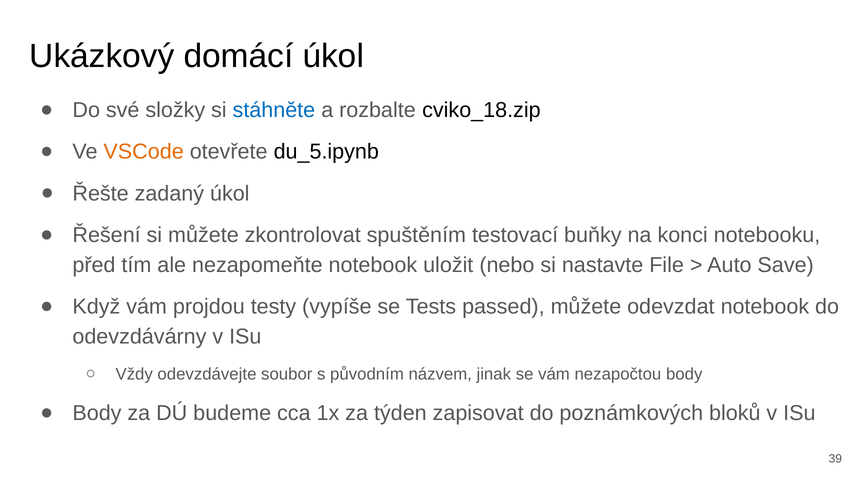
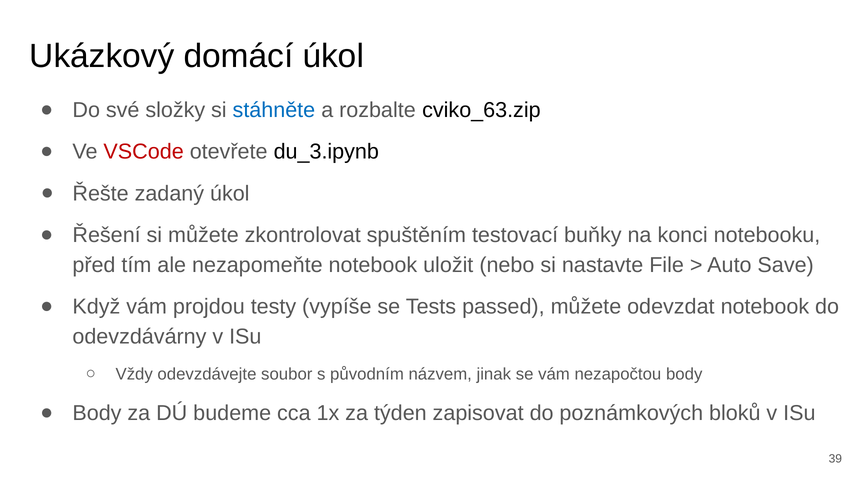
cviko_18.zip: cviko_18.zip -> cviko_63.zip
VSCode colour: orange -> red
du_5.ipynb: du_5.ipynb -> du_3.ipynb
